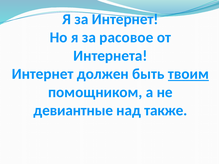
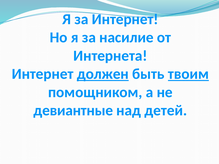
расовое: расовое -> насилие
должен underline: none -> present
также: также -> детей
